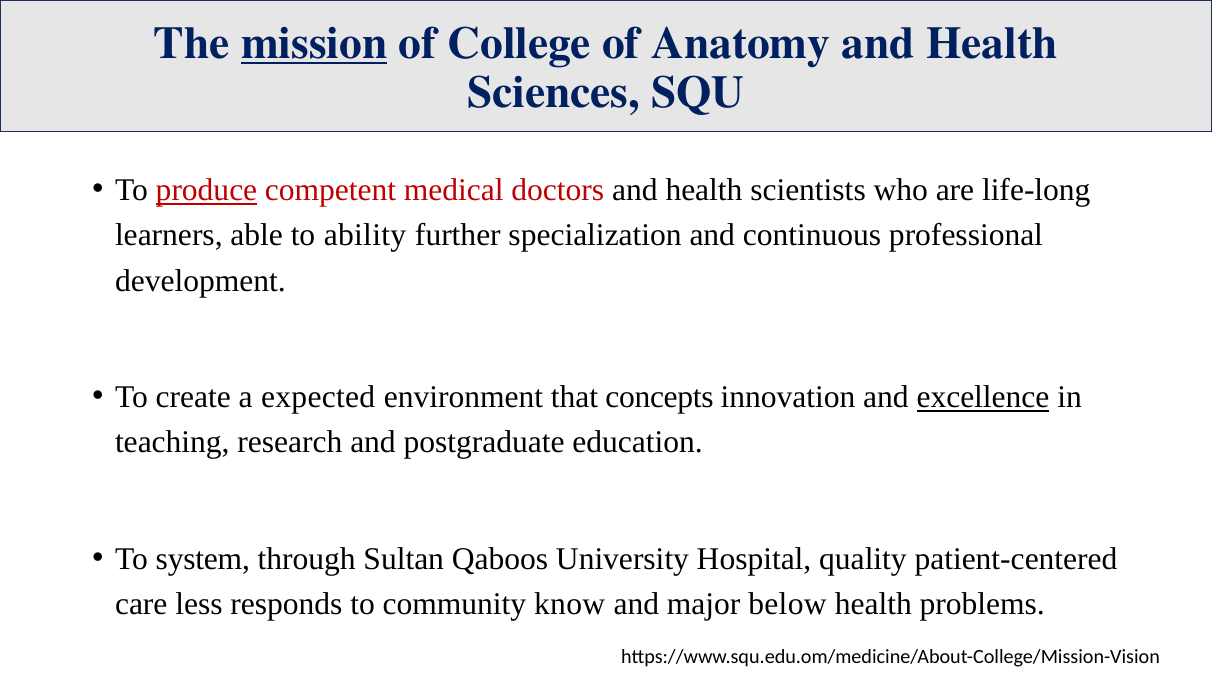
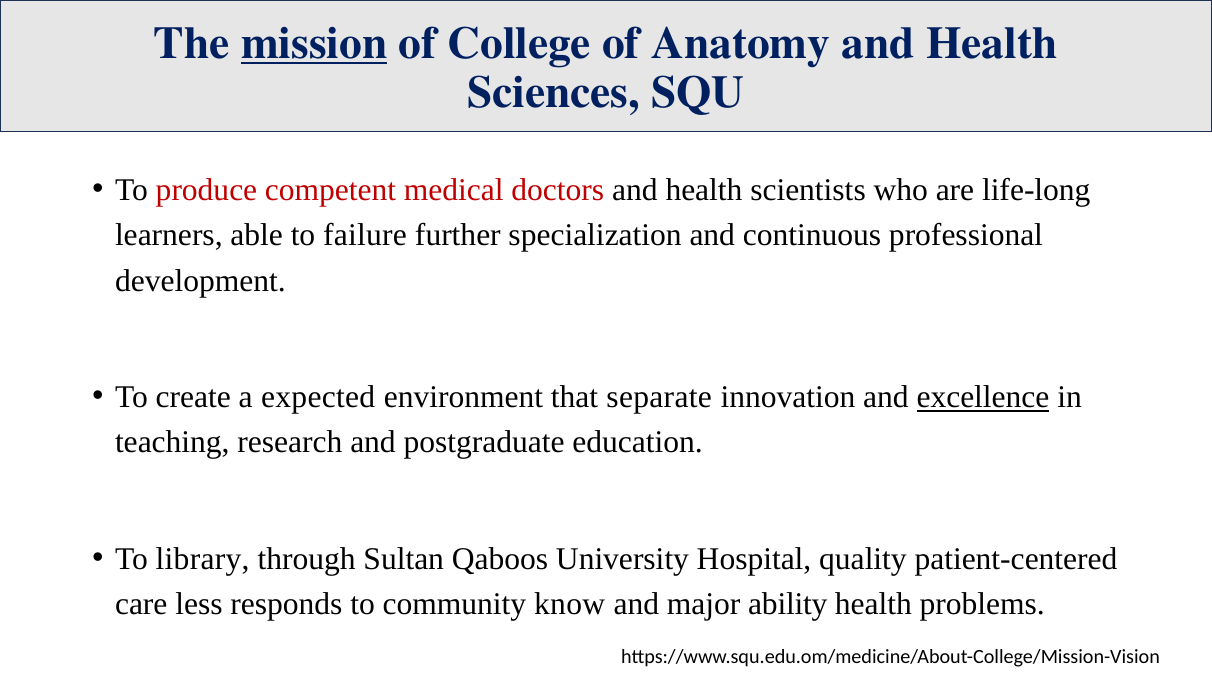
produce underline: present -> none
ability: ability -> failure
concepts: concepts -> separate
system: system -> library
below: below -> ability
